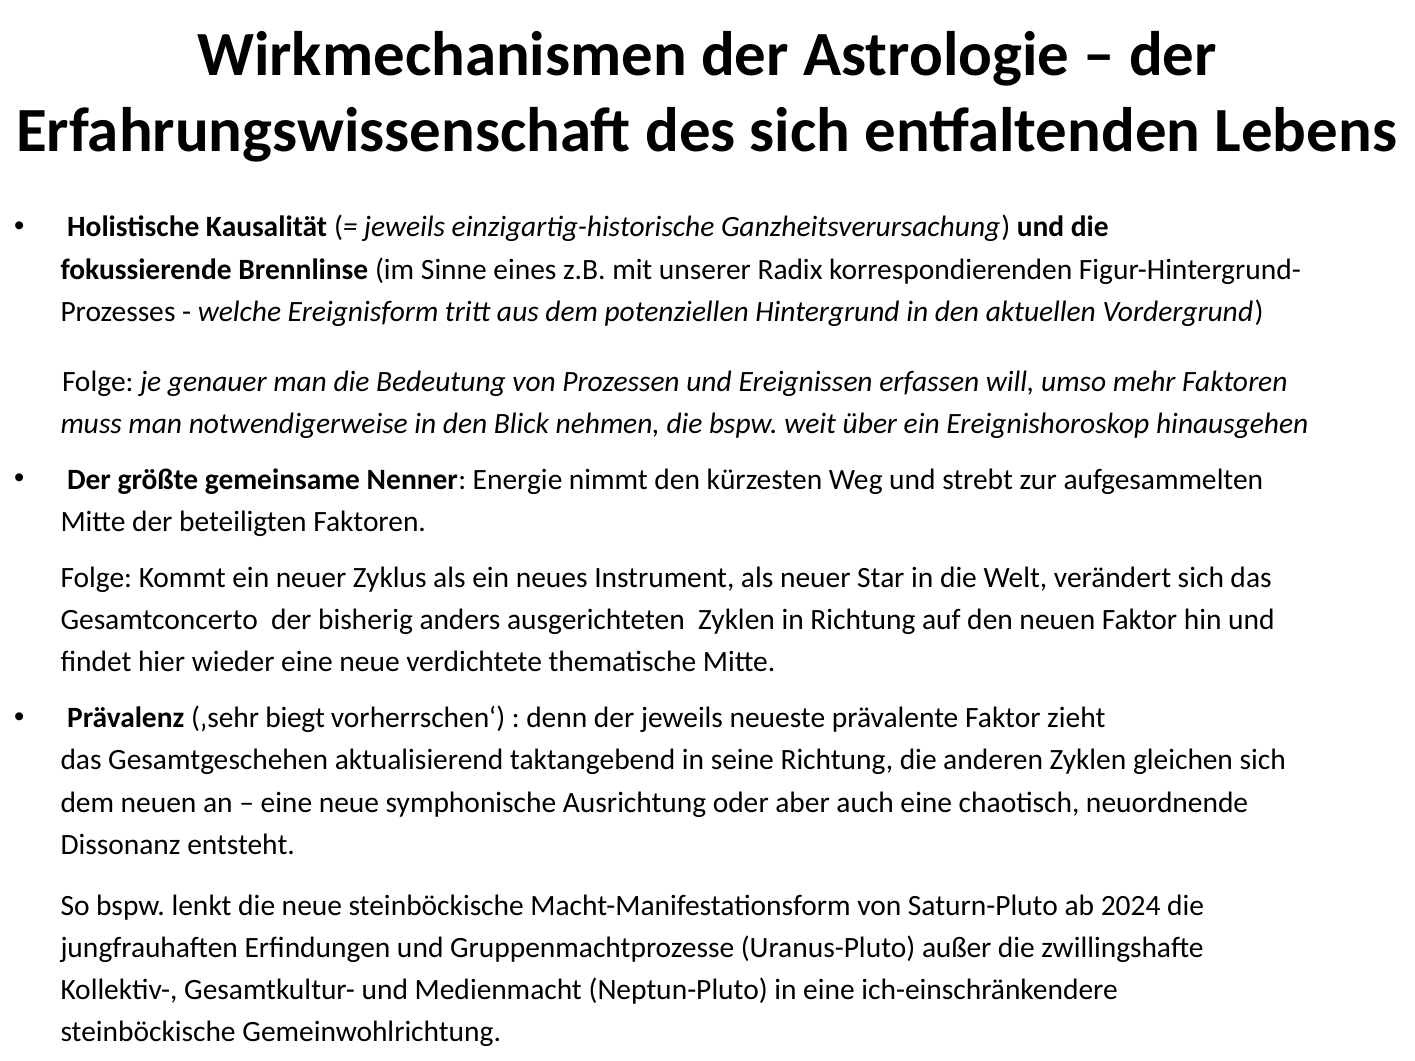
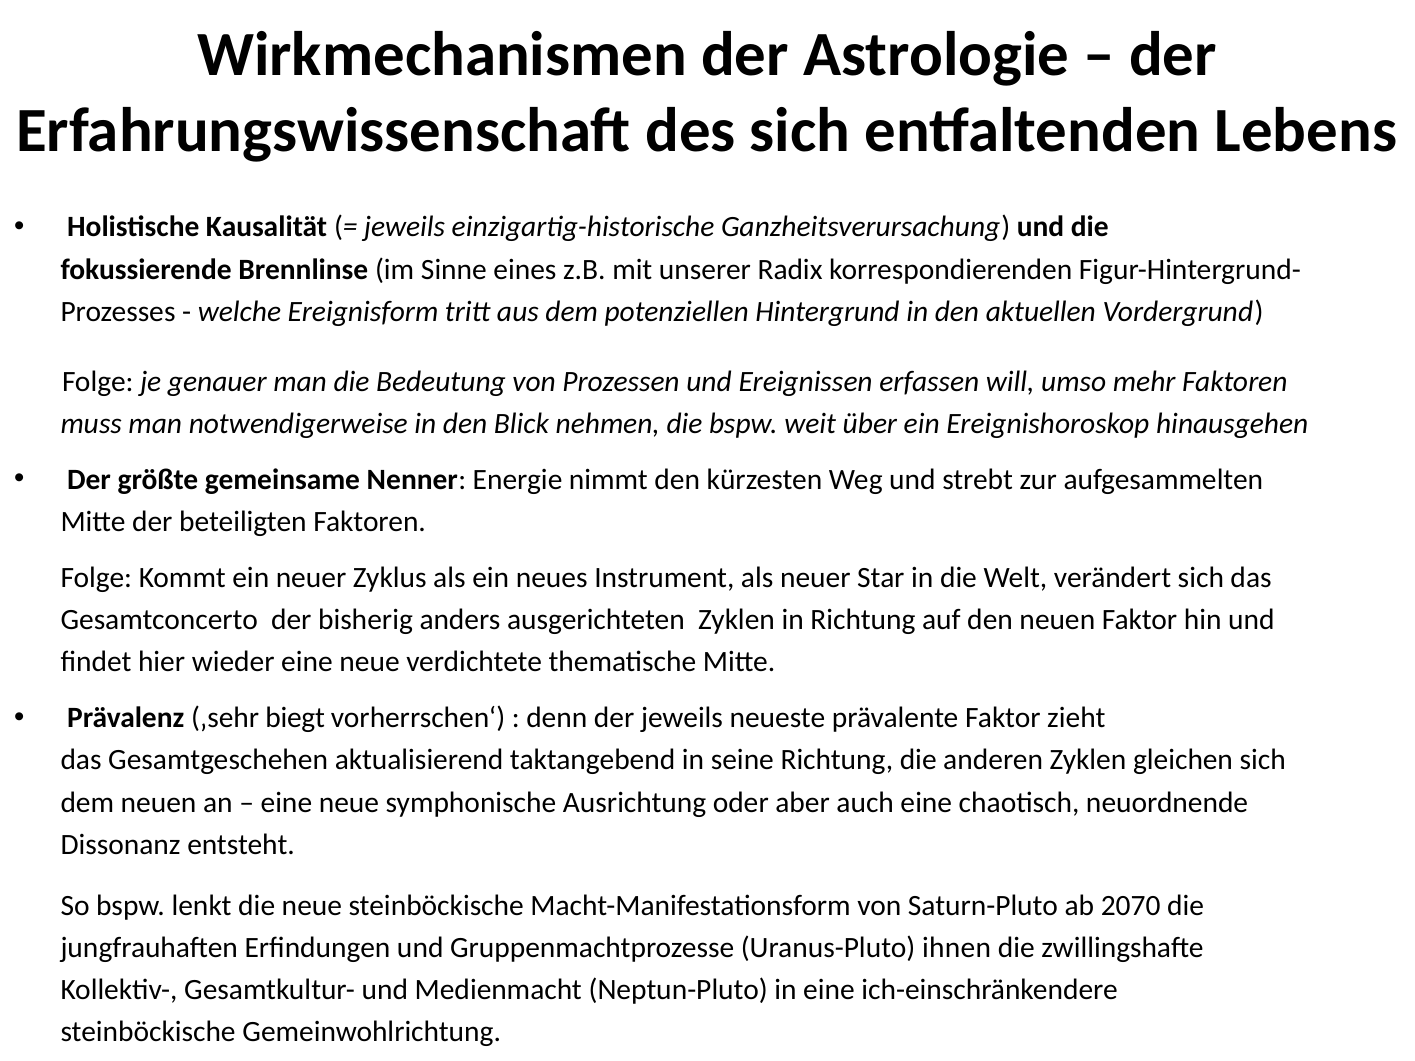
2024: 2024 -> 2070
außer: außer -> ihnen
